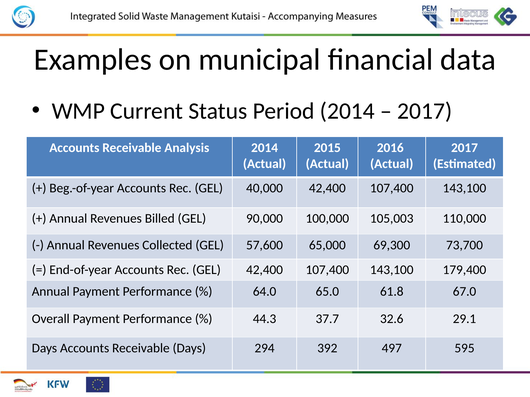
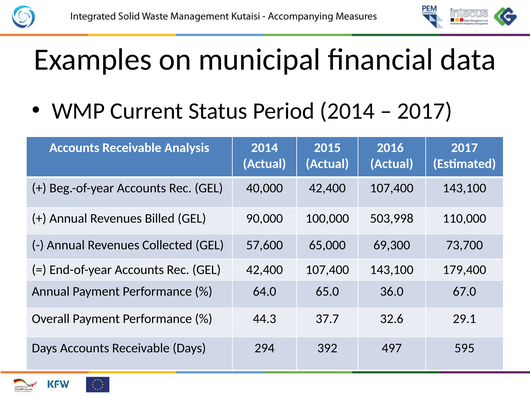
105,003: 105,003 -> 503,998
61.8: 61.8 -> 36.0
